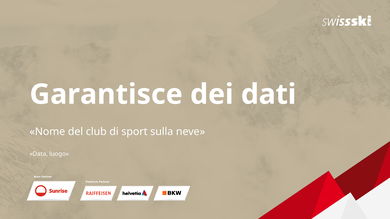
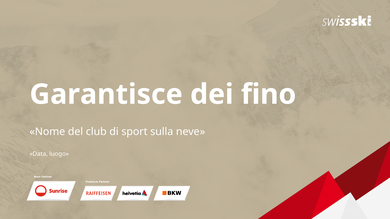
dati: dati -> fino
